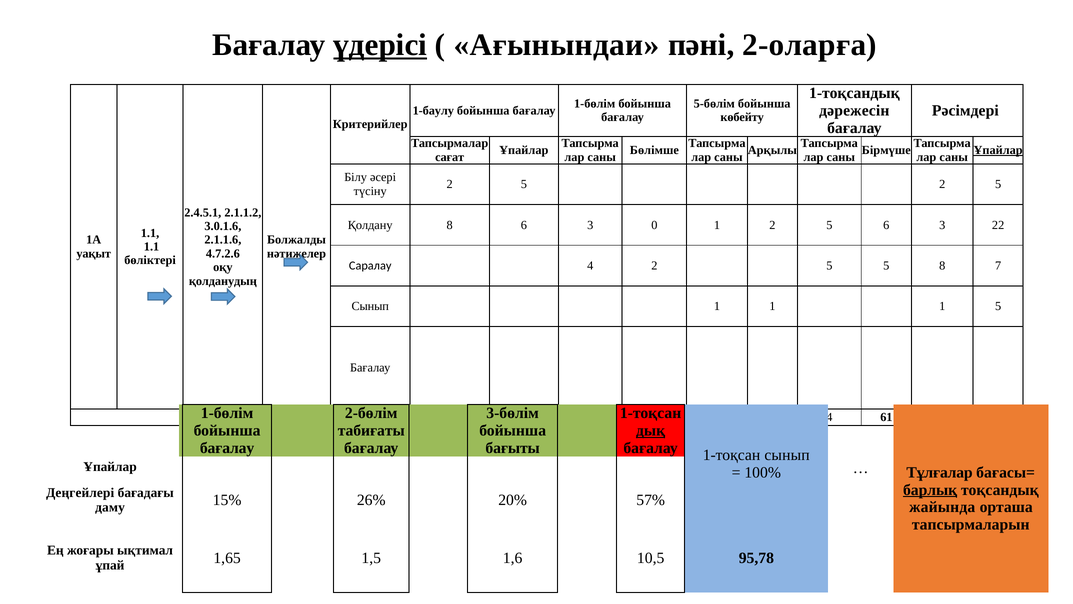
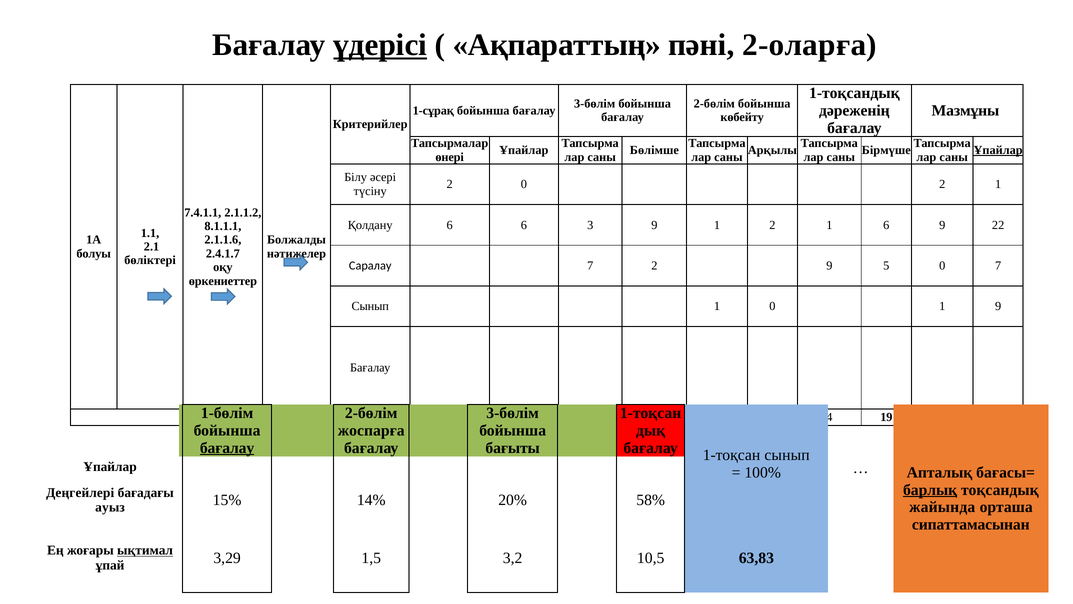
Ағынындаи: Ағынындаи -> Ақпараттың
1-бөлім at (595, 104): 1-бөлім -> 3-бөлім
5-бөлім at (714, 104): 5-бөлім -> 2-бөлім
дәрежесін: дәрежесін -> дәреженің
Рәсімдері: Рәсімдері -> Мазмұны
1-баулу: 1-баулу -> 1-сұрақ
сағат: сағат -> өнері
5 at (524, 184): 5 -> 0
5 at (998, 184): 5 -> 1
2.4.5.1: 2.4.5.1 -> 7.4.1.1
Қолдану 8: 8 -> 6
3 0: 0 -> 9
1 2 5: 5 -> 1
3 at (942, 225): 3 -> 9
3.0.1.6: 3.0.1.6 -> 8.1.1.1
1.1 at (152, 247): 1.1 -> 2.1
уақыт: уақыт -> болуы
4.7.2.6: 4.7.2.6 -> 2.4.1.7
Саралау 4: 4 -> 7
5 at (829, 266): 5 -> 9
5 8: 8 -> 0
қолданудың: қолданудың -> өркениеттер
1 at (772, 306): 1 -> 0
1 5: 5 -> 9
61: 61 -> 19
табиғаты: табиғаты -> жоспарға
дық underline: present -> none
бағалау at (227, 448) underline: none -> present
Тұлғалар: Тұлғалар -> Апталық
даму: даму -> ауыз
26%: 26% -> 14%
57%: 57% -> 58%
тапсырмаларын: тапсырмаларын -> сипаттамасынан
ықтимал underline: none -> present
1,65: 1,65 -> 3,29
1,6: 1,6 -> 3,2
95,78: 95,78 -> 63,83
